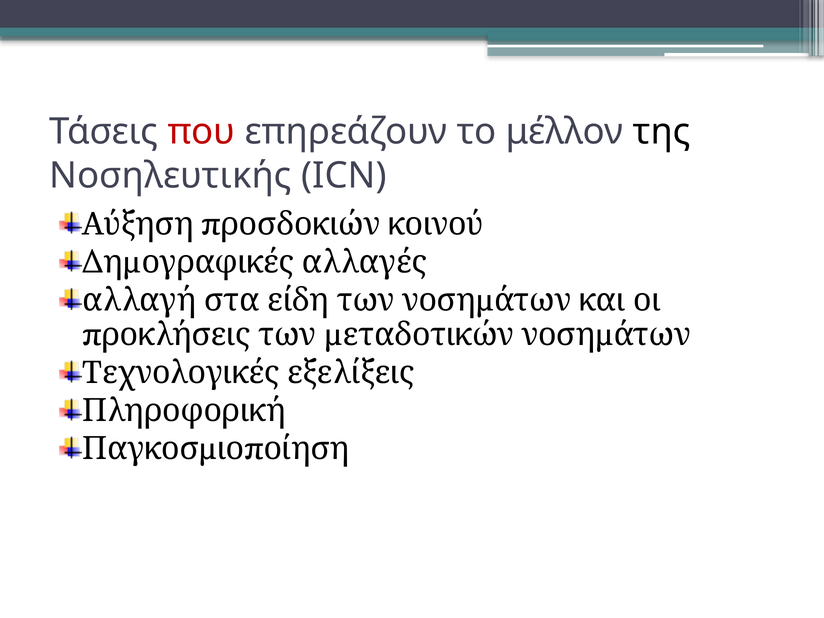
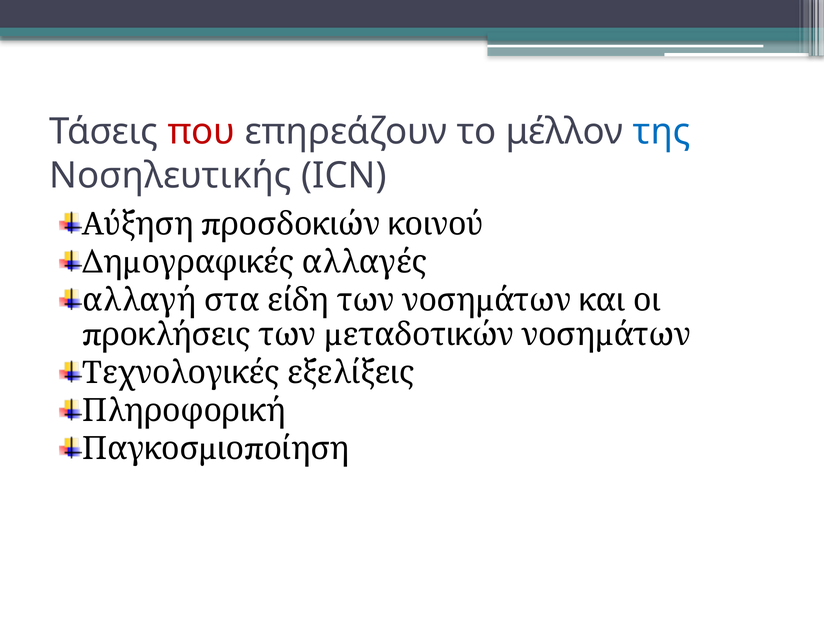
της colour: black -> blue
